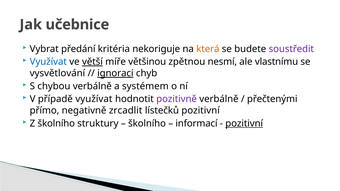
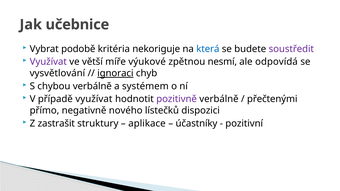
předání: předání -> podobě
která colour: orange -> blue
Využívat at (48, 62) colour: blue -> purple
větší underline: present -> none
většinou: většinou -> výukové
vlastnímu: vlastnímu -> odpovídá
zrcadlit: zrcadlit -> nového
lístečků pozitivní: pozitivní -> dispozici
Z školního: školního -> zastrašit
školního at (147, 124): školního -> aplikace
informací: informací -> účastníky
pozitivní at (244, 124) underline: present -> none
